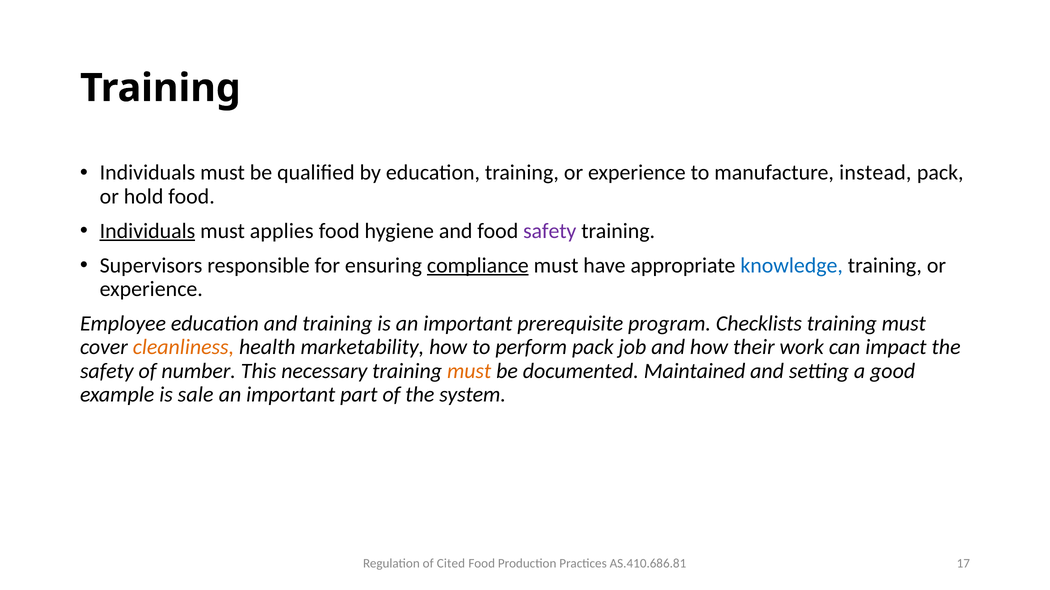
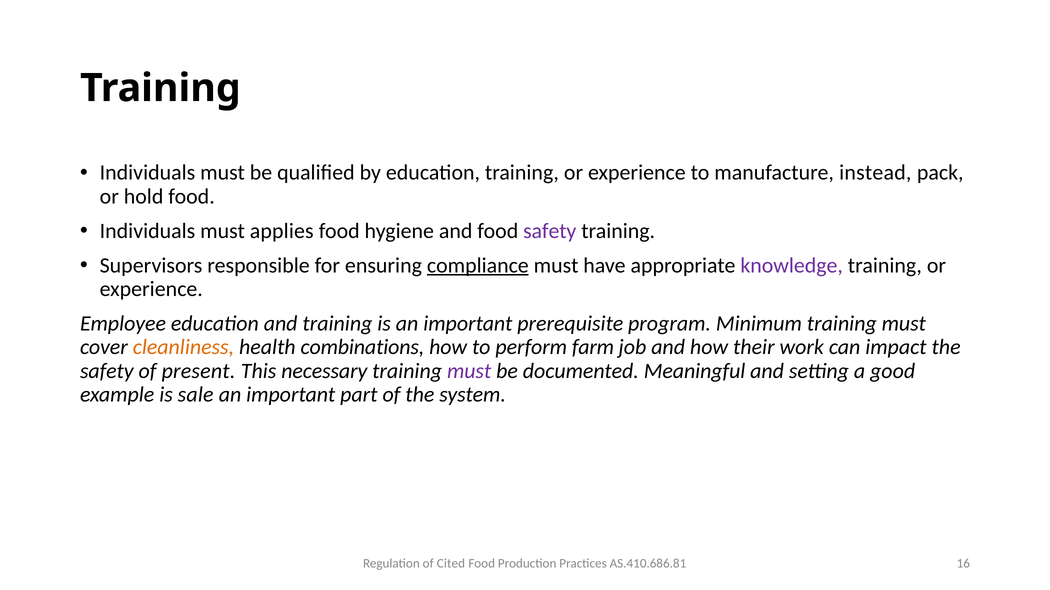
Individuals at (147, 231) underline: present -> none
knowledge colour: blue -> purple
Checklists: Checklists -> Minimum
marketability: marketability -> combinations
perform pack: pack -> farm
number: number -> present
must at (469, 371) colour: orange -> purple
Maintained: Maintained -> Meaningful
17: 17 -> 16
